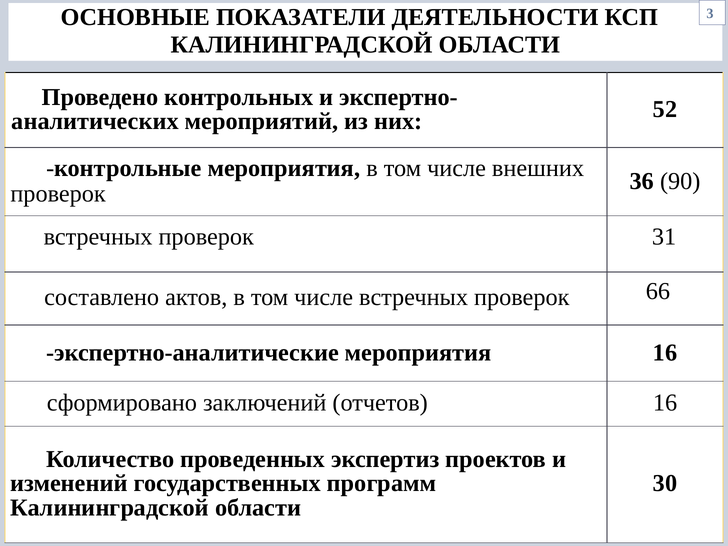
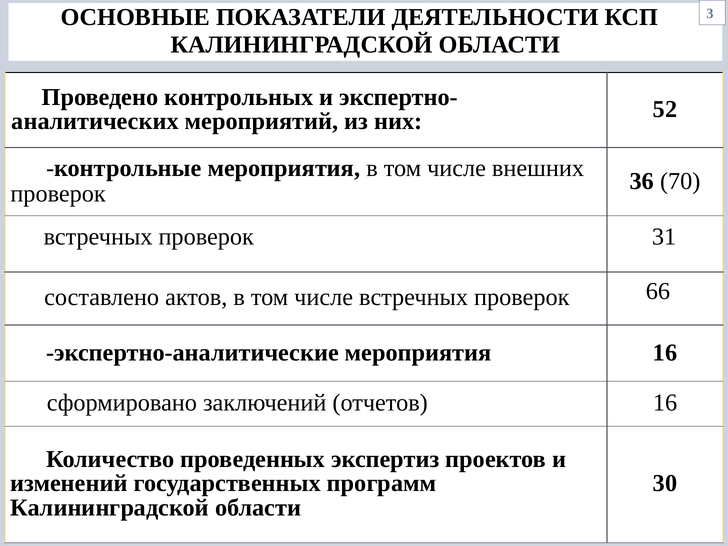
90: 90 -> 70
